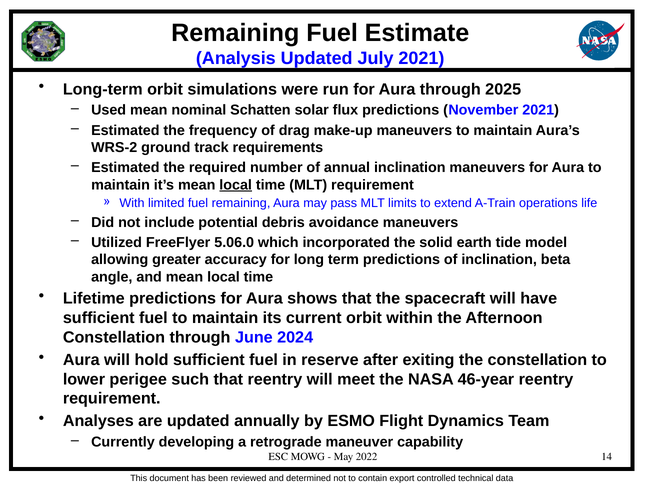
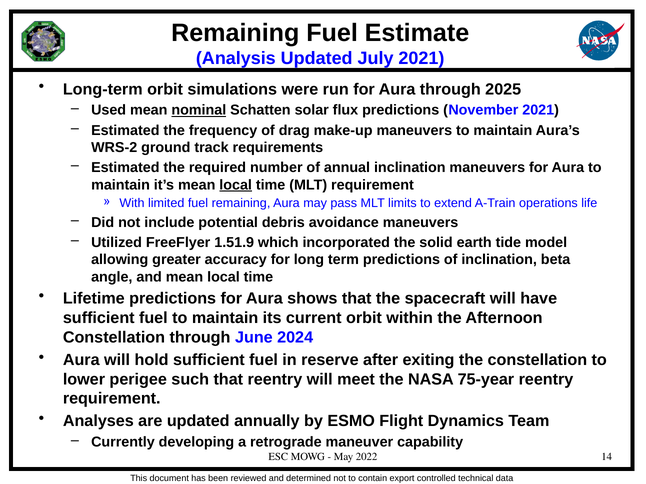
nominal underline: none -> present
5.06.0: 5.06.0 -> 1.51.9
46-year: 46-year -> 75-year
